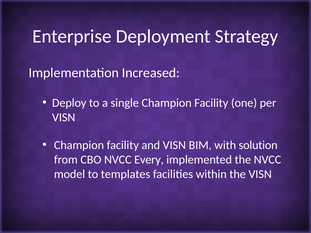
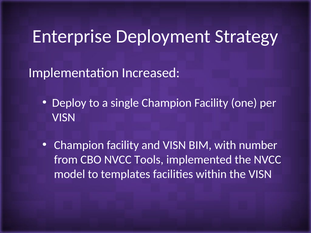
solution: solution -> number
Every: Every -> Tools
